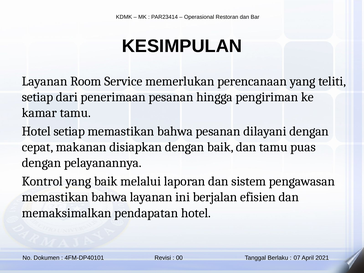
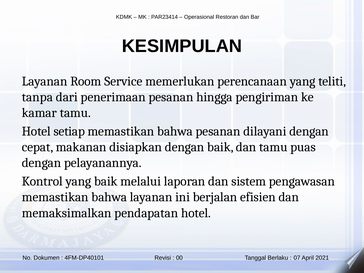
setiap at (38, 97): setiap -> tanpa
